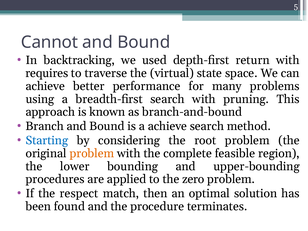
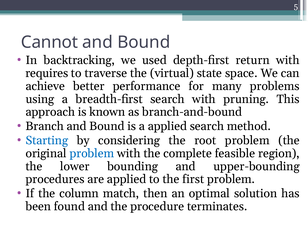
a achieve: achieve -> applied
problem at (92, 153) colour: orange -> blue
zero: zero -> first
respect: respect -> column
